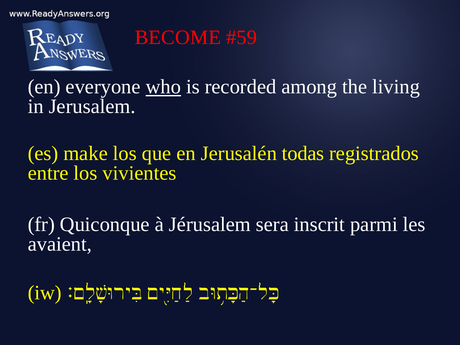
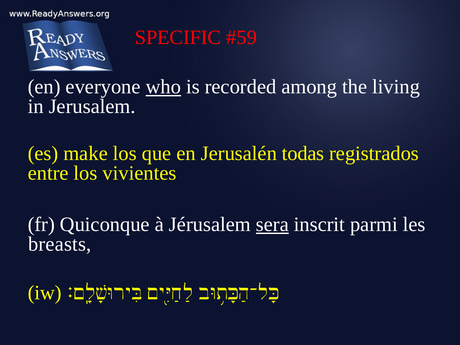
BECOME: BECOME -> SPECIFIC
sera underline: none -> present
avaient: avaient -> breasts
